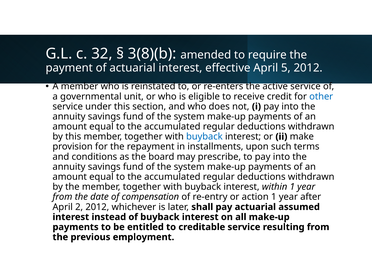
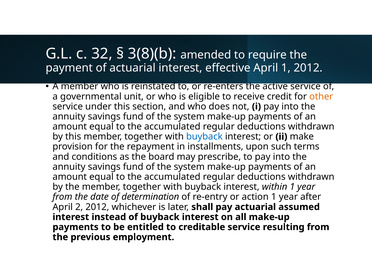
April 5: 5 -> 1
other colour: blue -> orange
compensation: compensation -> determination
